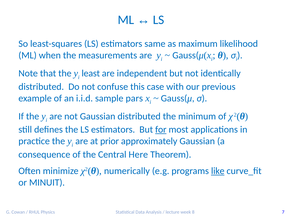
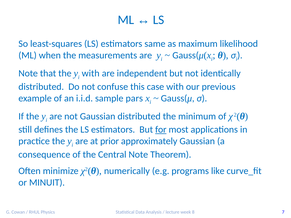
least at (91, 73): least -> with
Central Here: Here -> Note
like underline: present -> none
